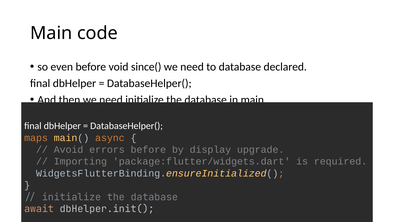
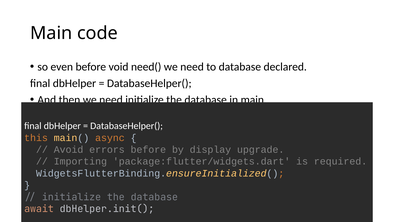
since(: since( -> need(
maps: maps -> this
